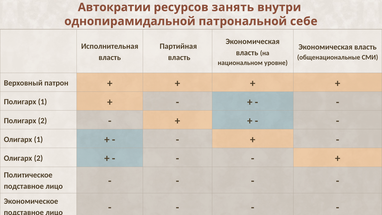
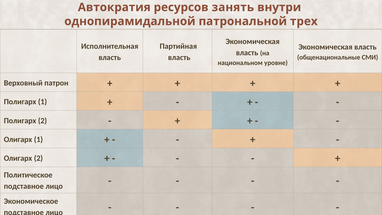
Автократии: Автократии -> Автократия
себе: себе -> трех
